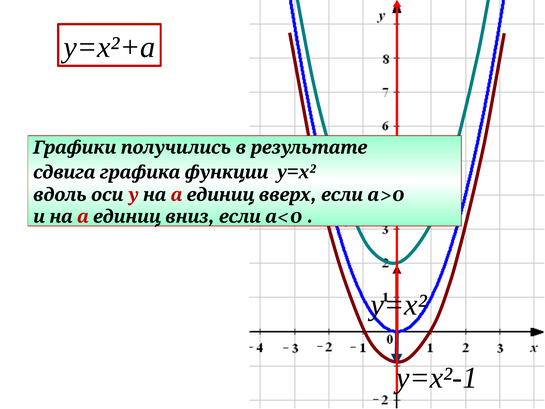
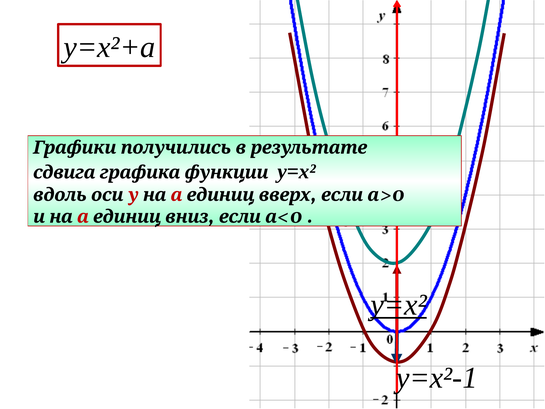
у=х² at (399, 305) underline: none -> present
